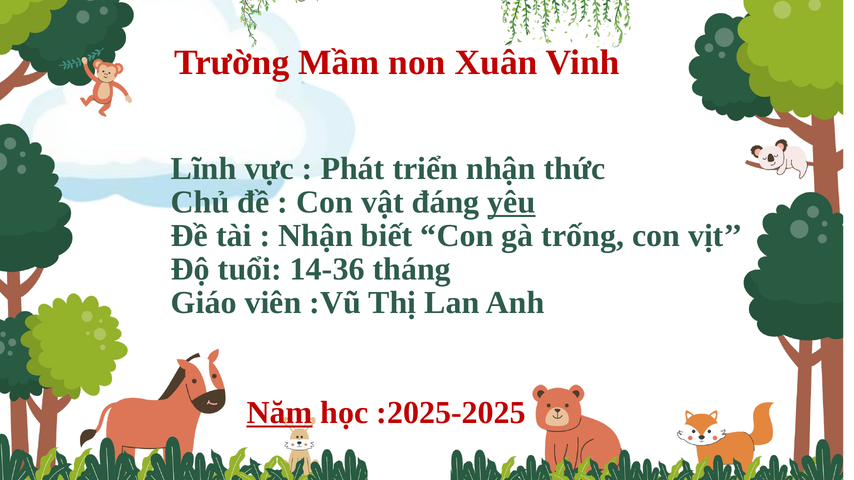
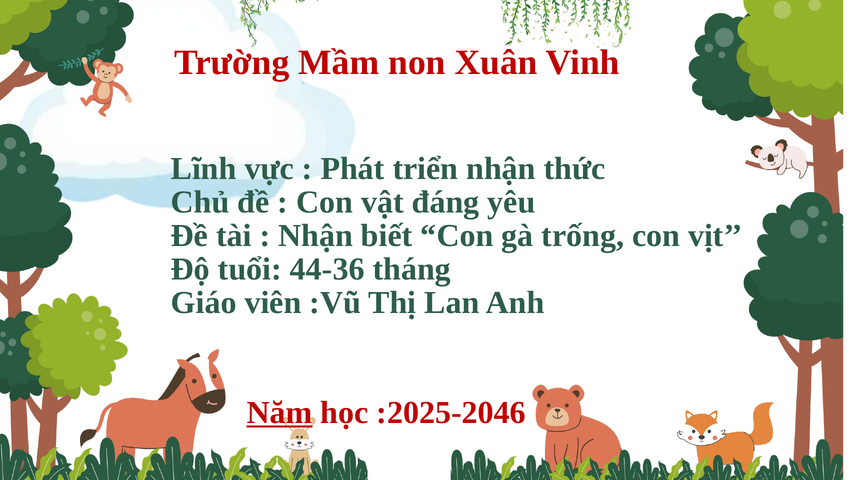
yêu underline: present -> none
14-36: 14-36 -> 44-36
:2025-2025: :2025-2025 -> :2025-2046
